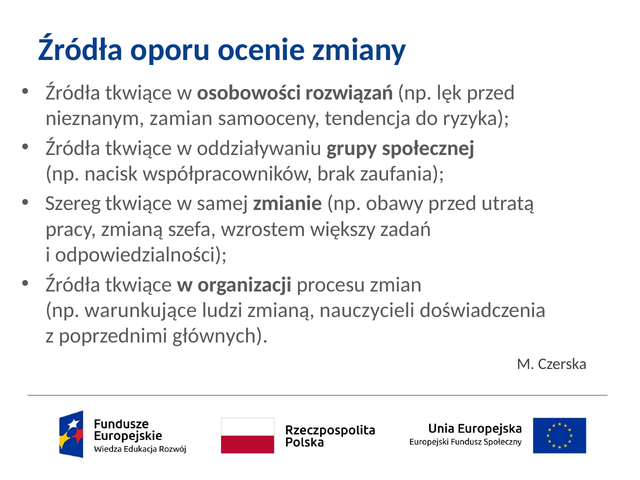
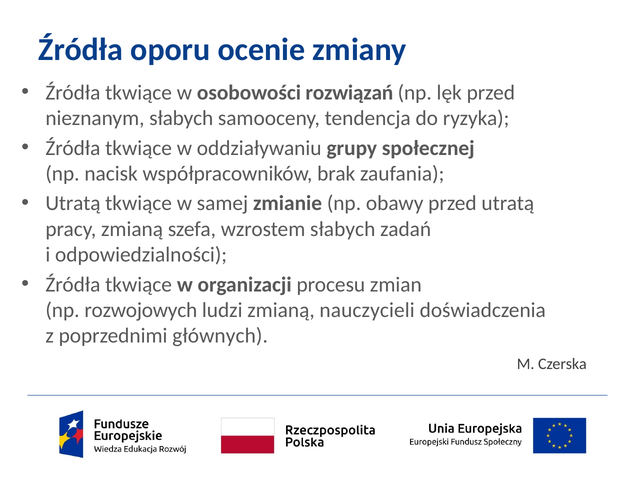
nieznanym zamian: zamian -> słabych
Szereg at (73, 203): Szereg -> Utratą
wzrostem większy: większy -> słabych
warunkujące: warunkujące -> rozwojowych
